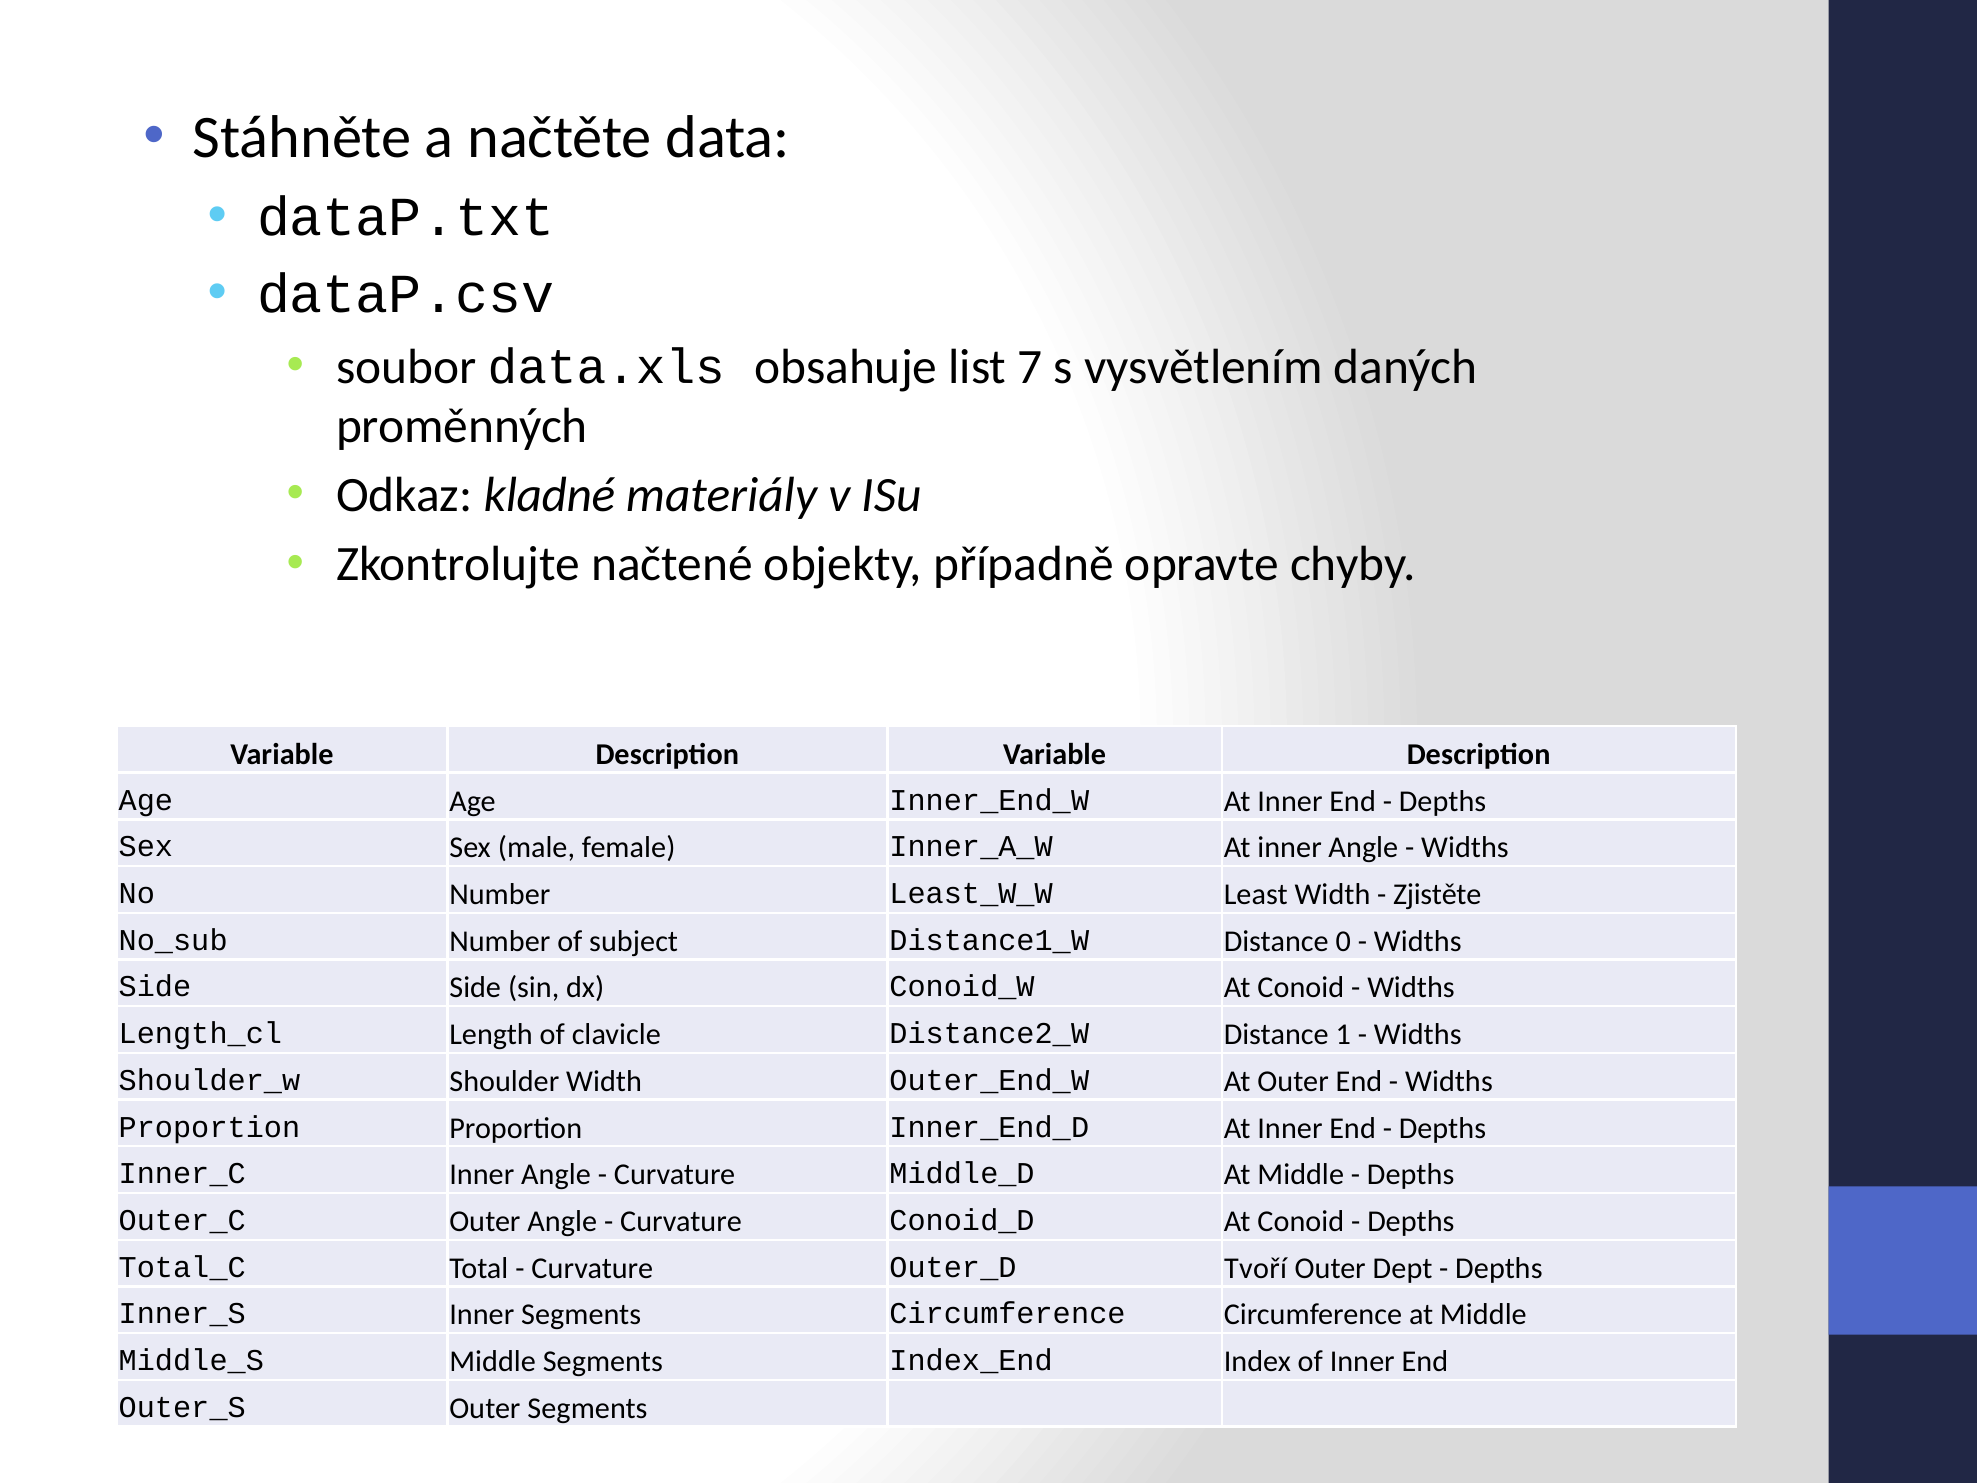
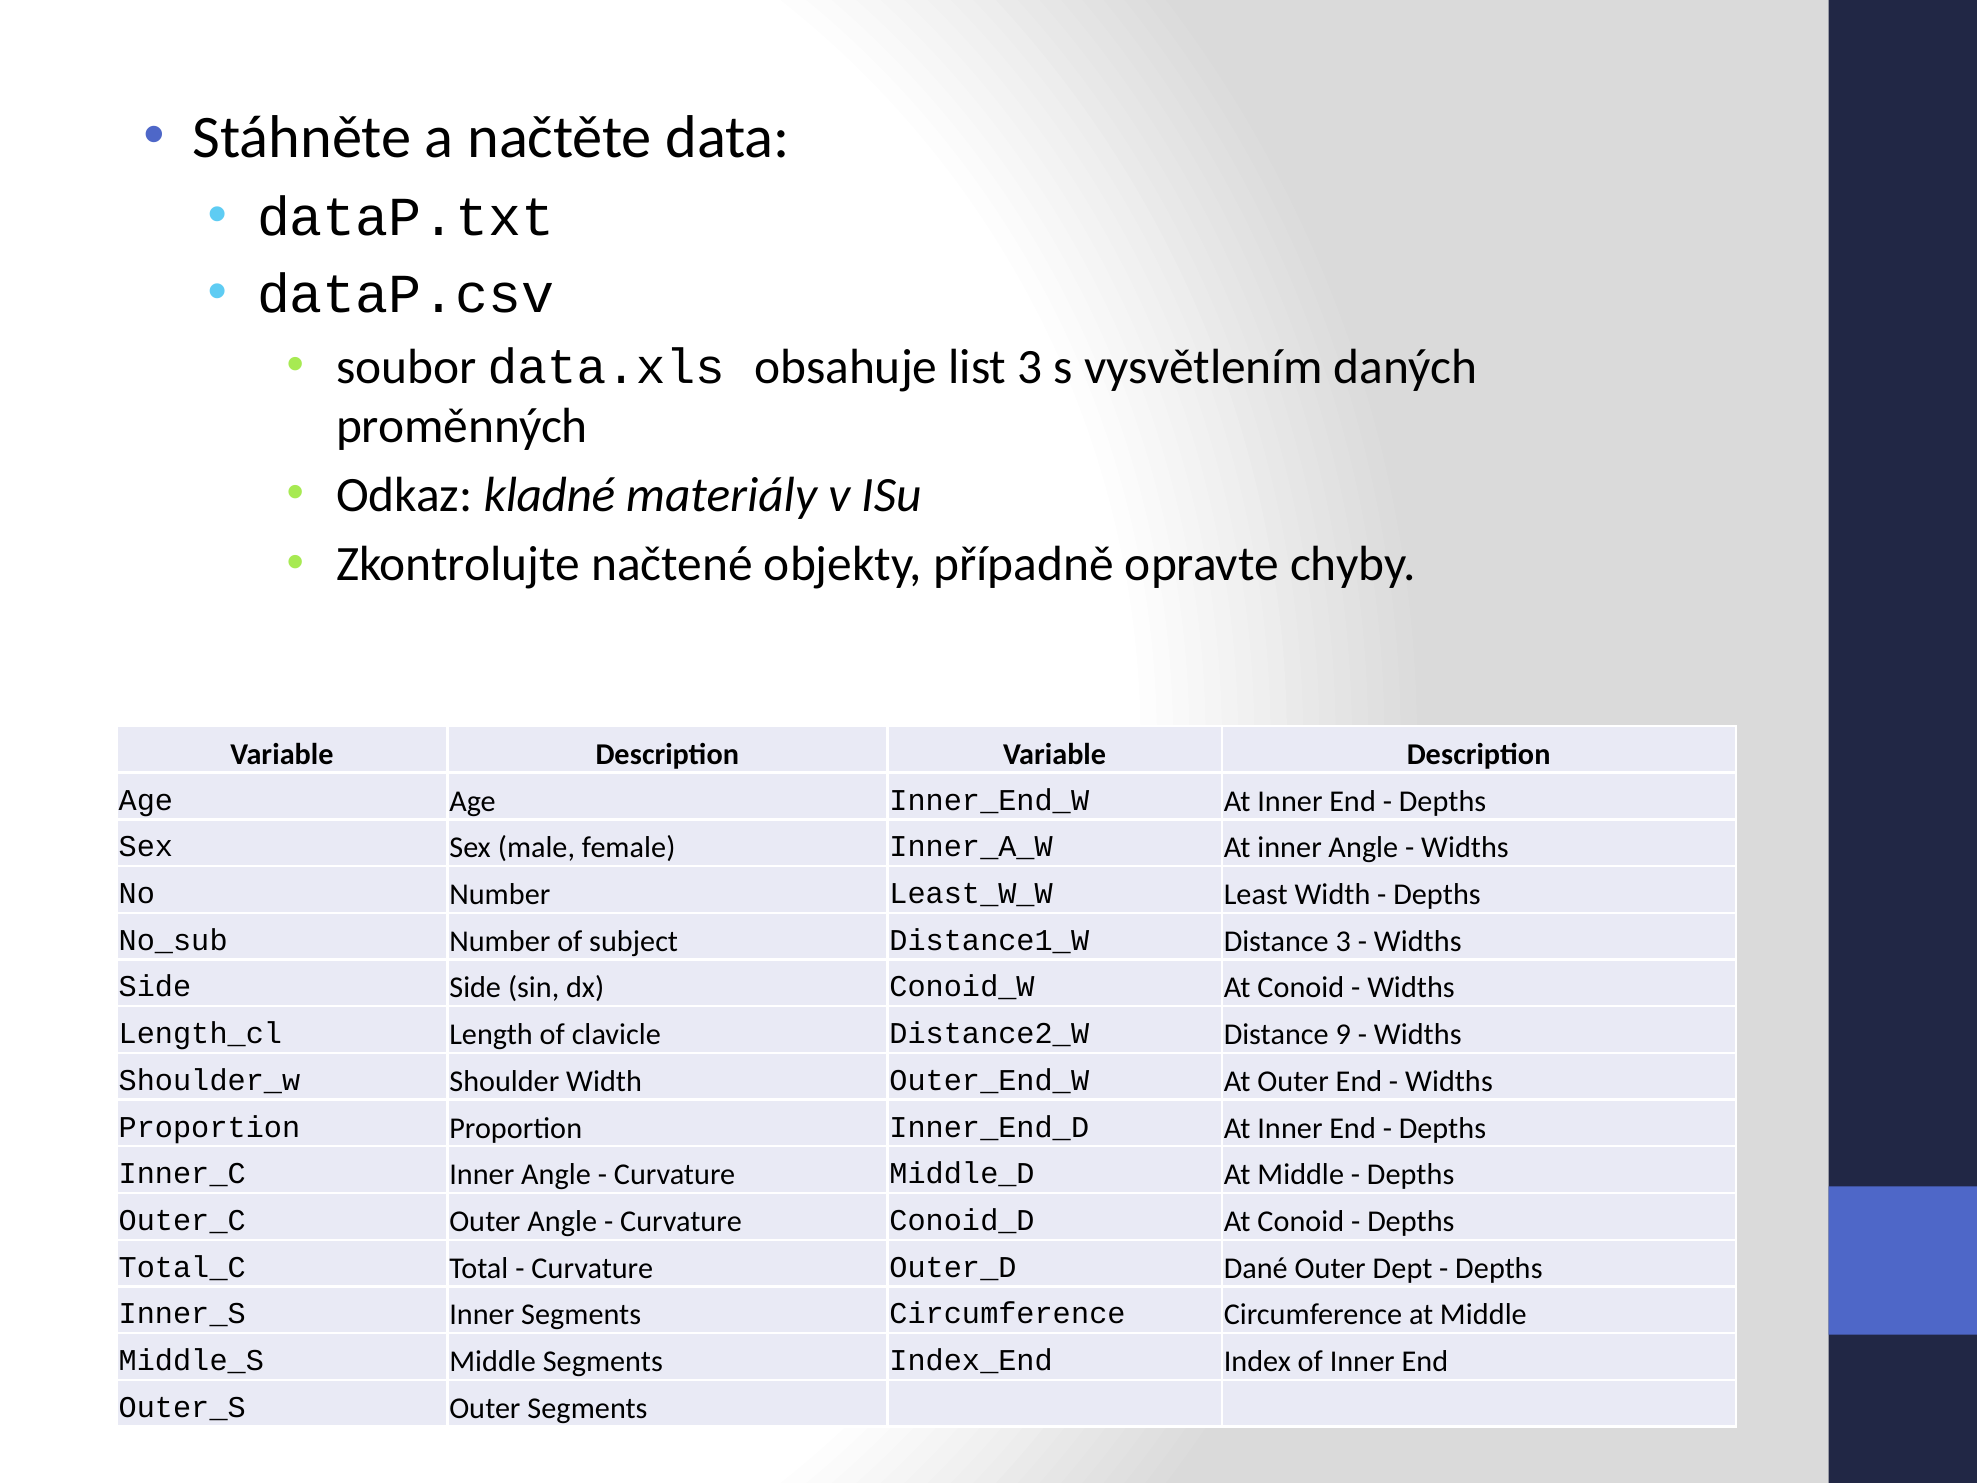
list 7: 7 -> 3
Zjistěte at (1437, 894): Zjistěte -> Depths
Distance 0: 0 -> 3
1: 1 -> 9
Tvoří: Tvoří -> Dané
